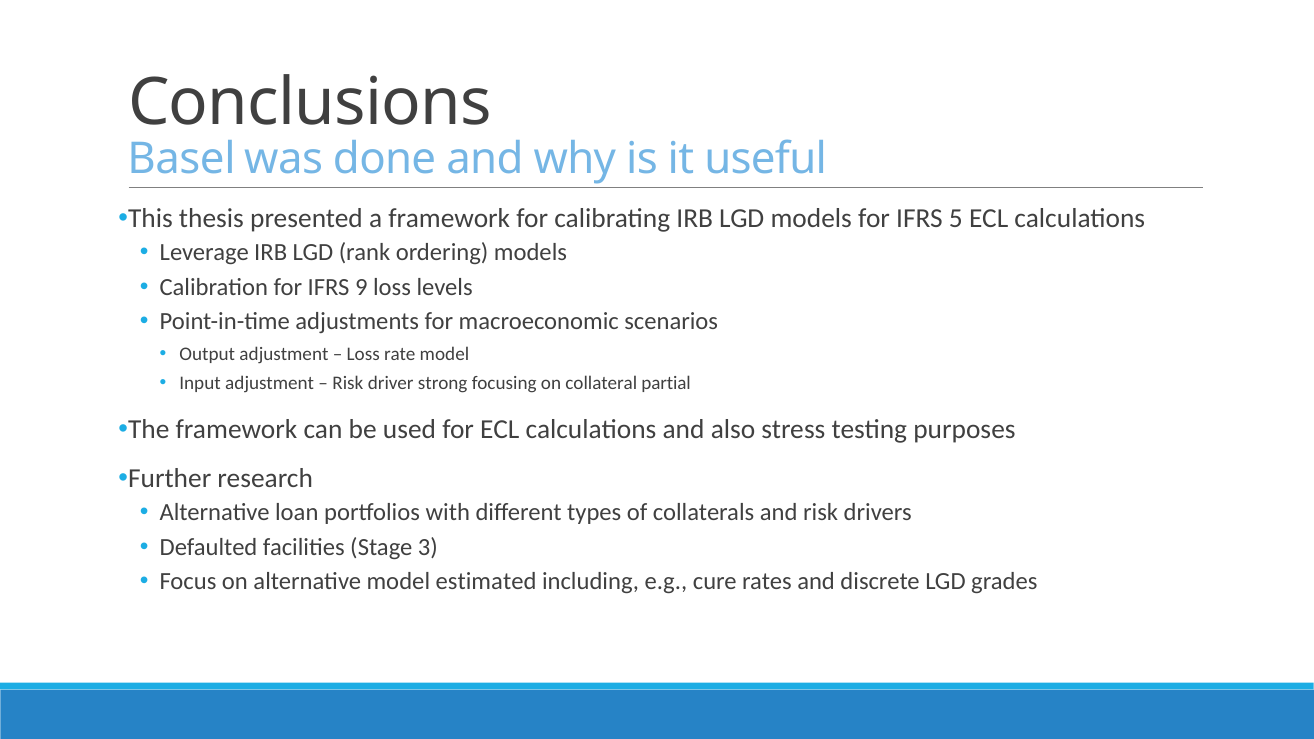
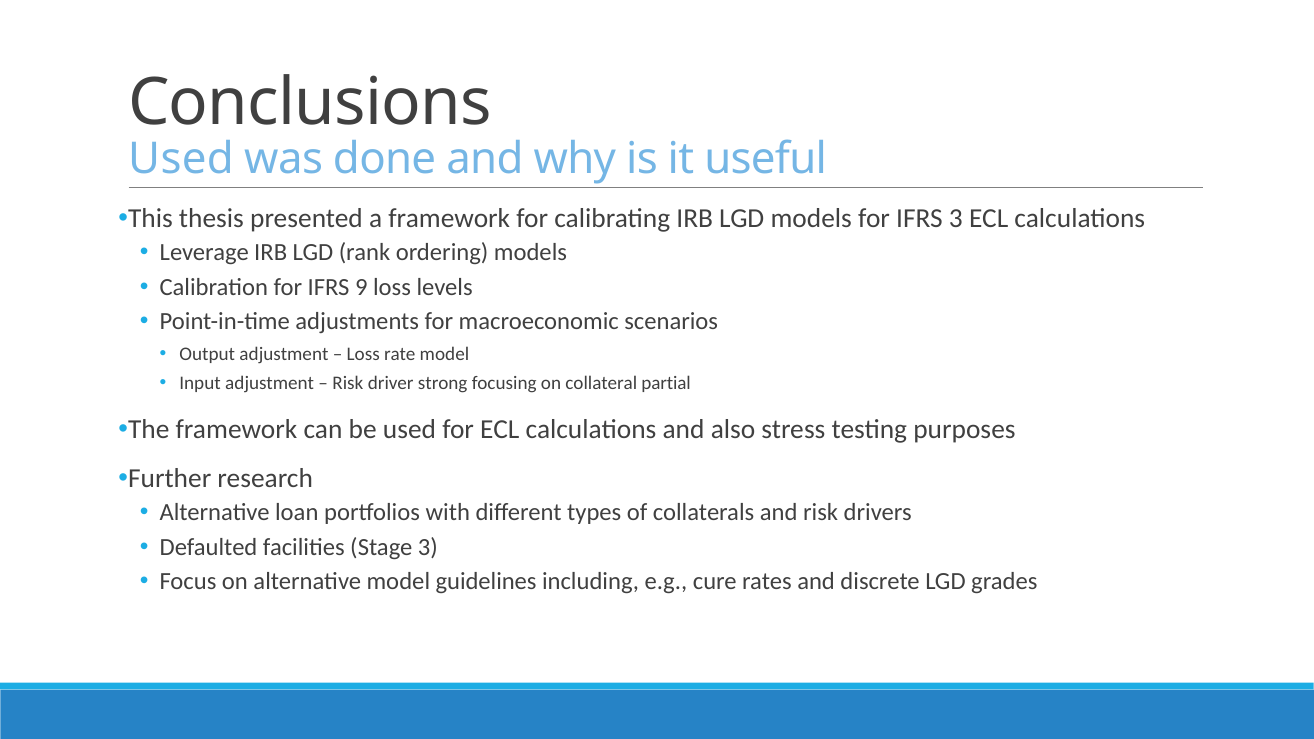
Basel at (181, 159): Basel -> Used
IFRS 5: 5 -> 3
estimated: estimated -> guidelines
